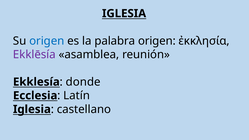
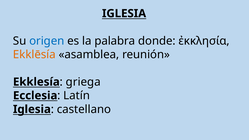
palabra origen: origen -> donde
Ekklēsía colour: purple -> orange
donde: donde -> griega
